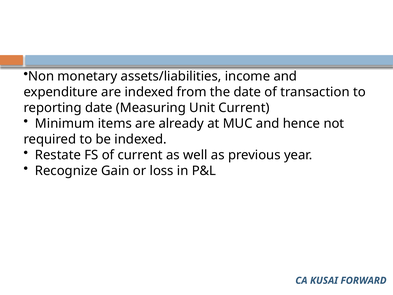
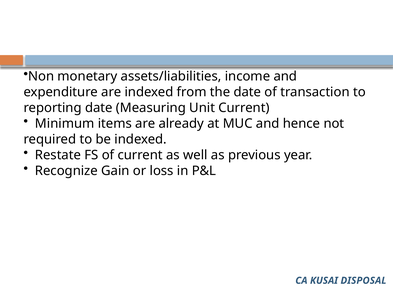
FORWARD: FORWARD -> DISPOSAL
